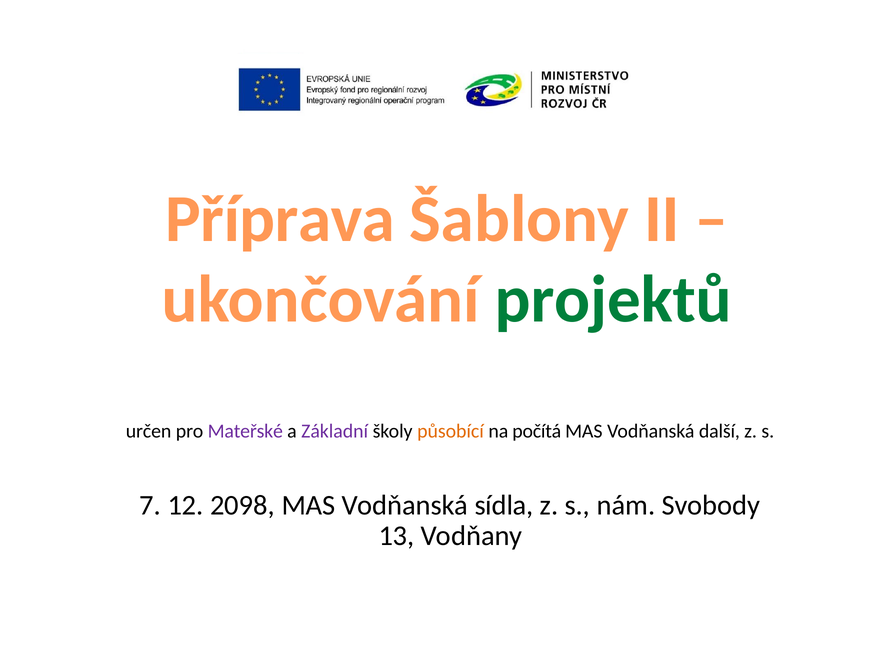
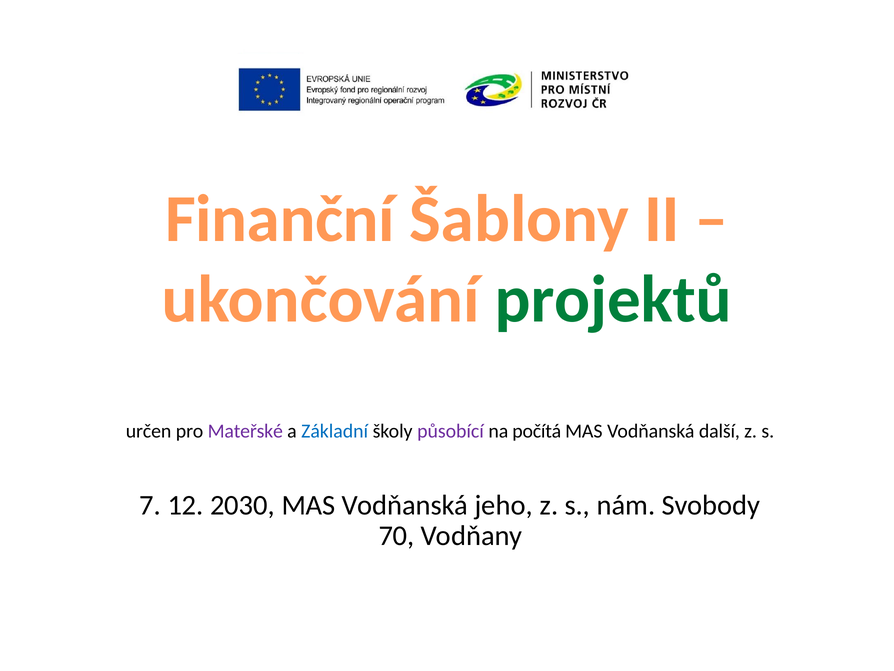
Příprava: Příprava -> Finanční
Základní colour: purple -> blue
působící colour: orange -> purple
2098: 2098 -> 2030
sídla: sídla -> jeho
13: 13 -> 70
